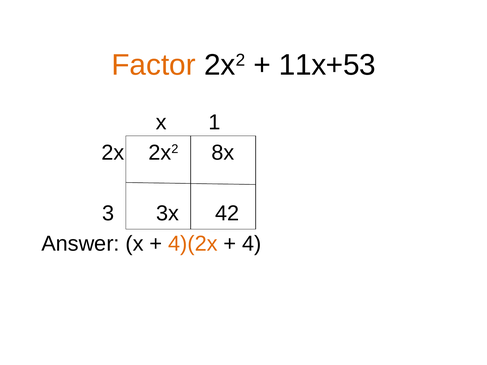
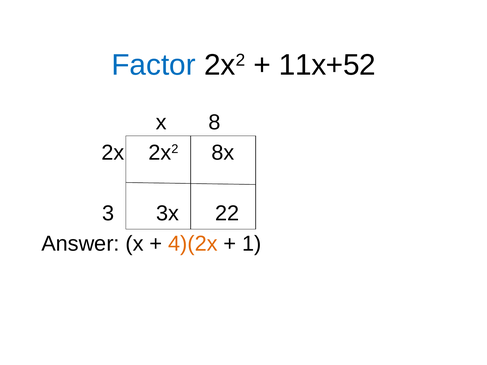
Factor colour: orange -> blue
11x+53: 11x+53 -> 11x+52
1: 1 -> 8
42: 42 -> 22
4: 4 -> 1
